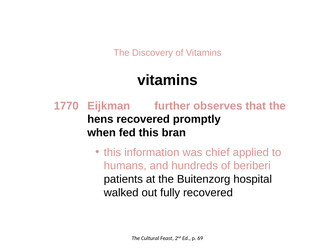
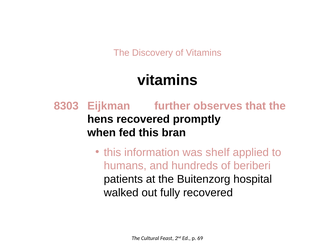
1770: 1770 -> 8303
chief: chief -> shelf
